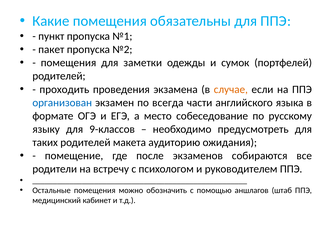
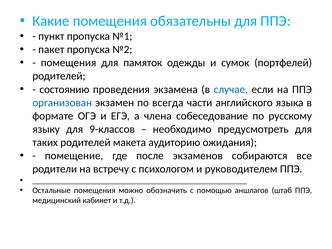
заметки: заметки -> памяток
проходить: проходить -> состоянию
случае colour: orange -> blue
место: место -> члена
